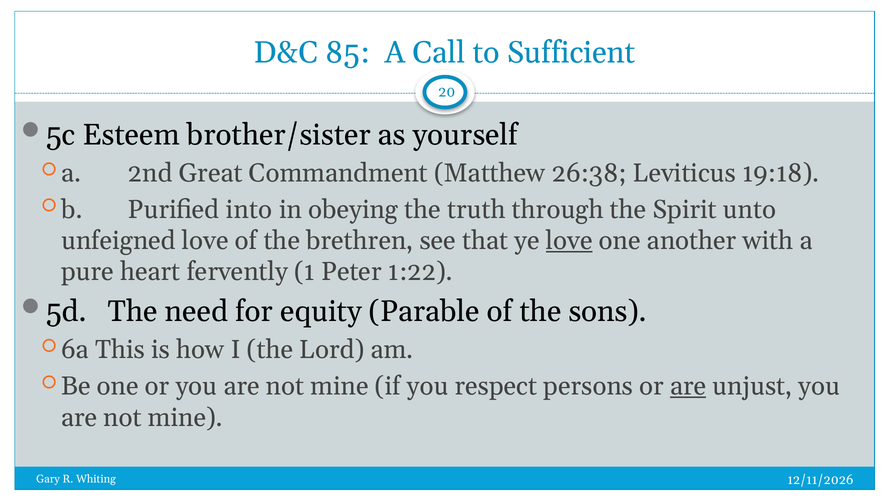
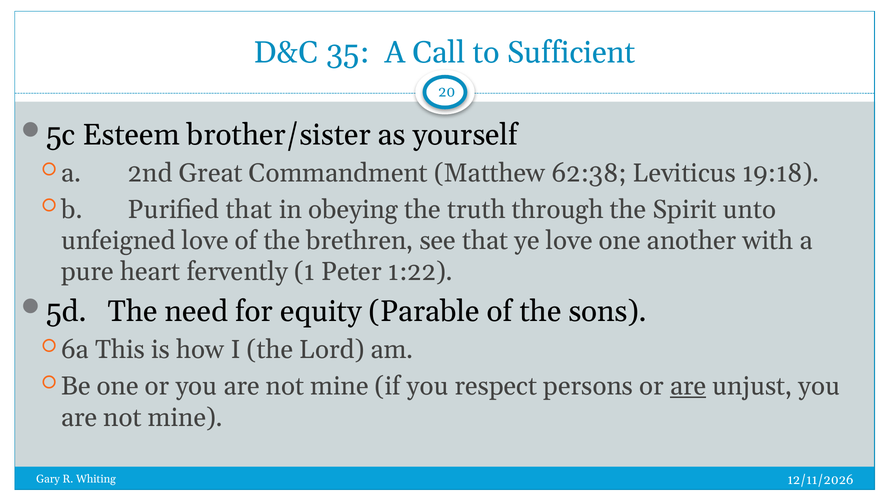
85: 85 -> 35
26:38: 26:38 -> 62:38
Purified into: into -> that
love at (569, 241) underline: present -> none
